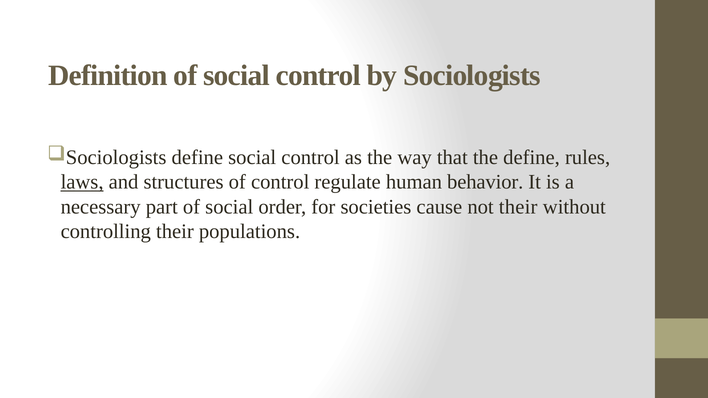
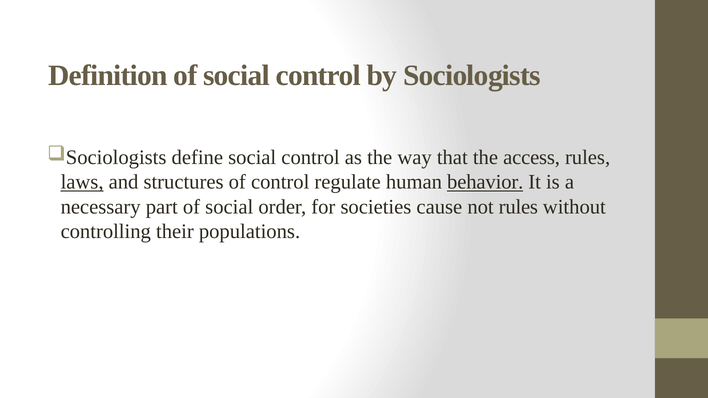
the define: define -> access
behavior underline: none -> present
not their: their -> rules
